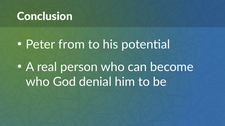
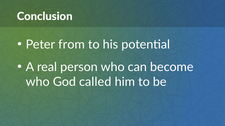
denial: denial -> called
